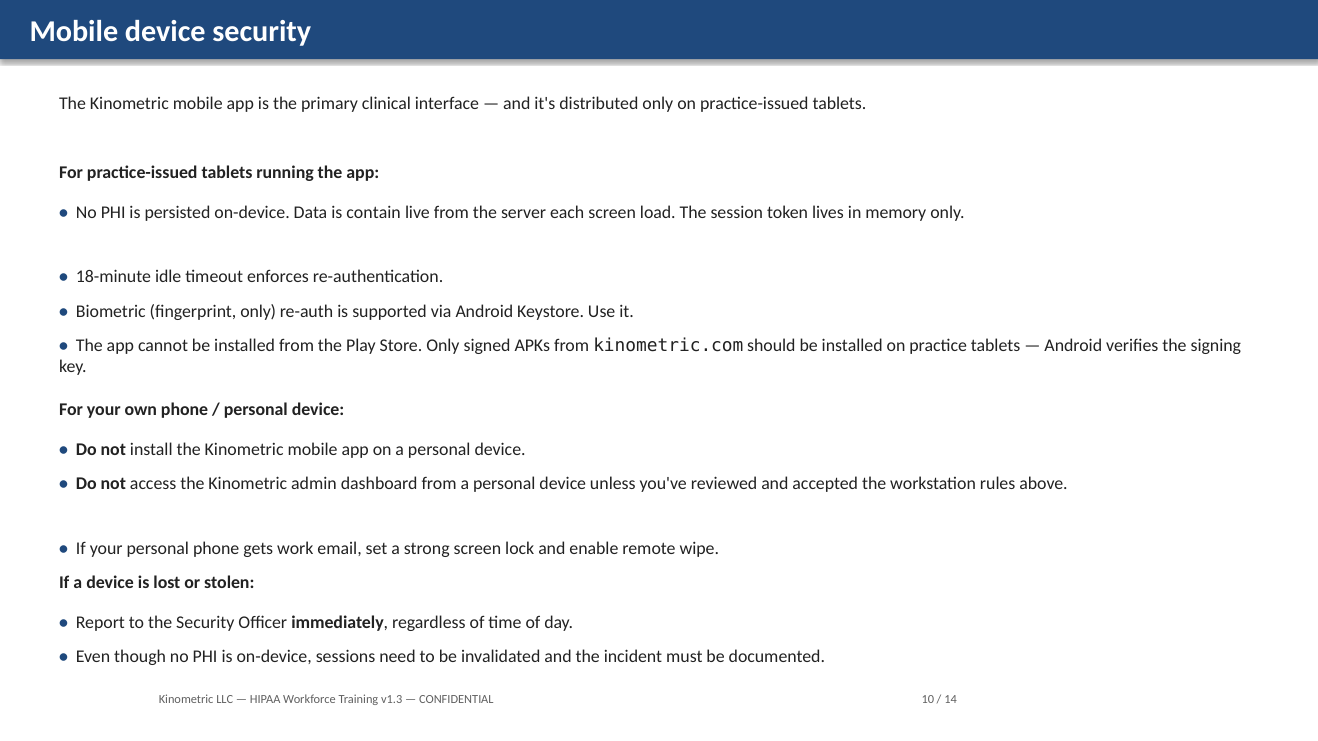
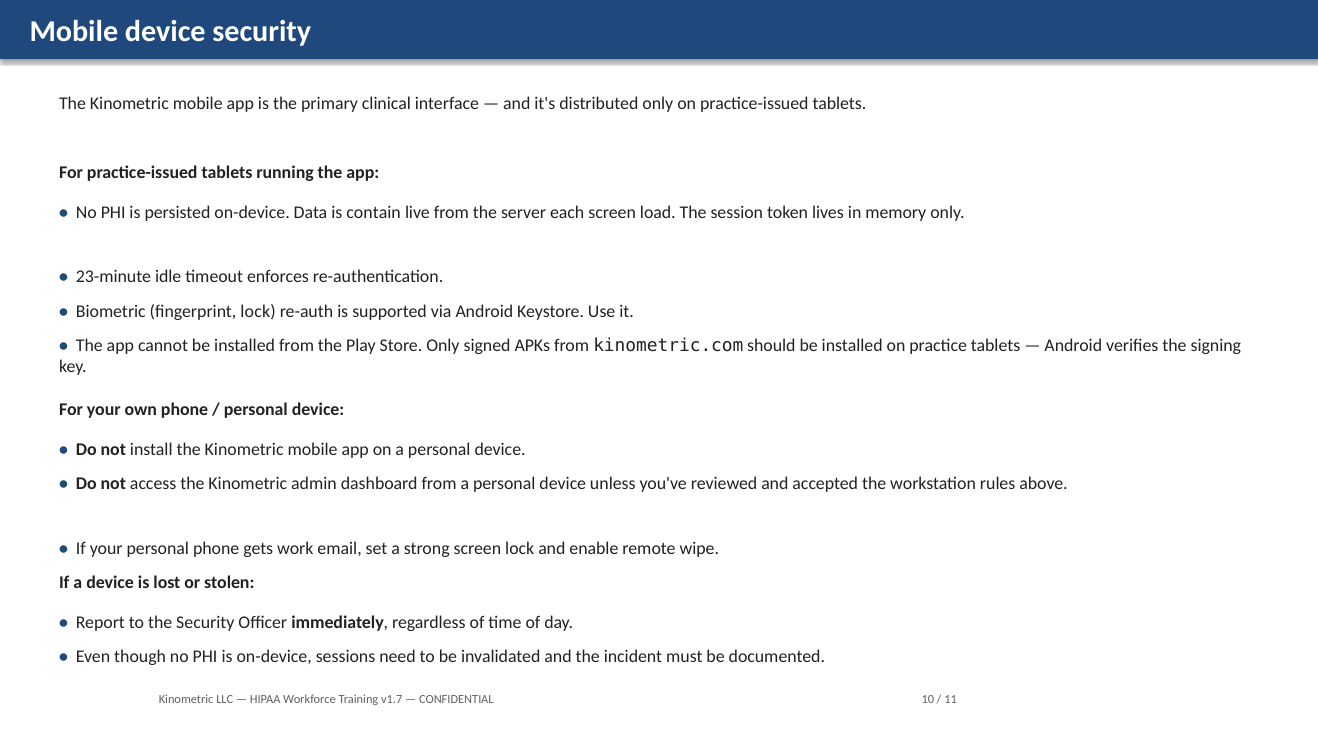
18-minute: 18-minute -> 23-minute
fingerprint only: only -> lock
v1.3: v1.3 -> v1.7
14: 14 -> 11
